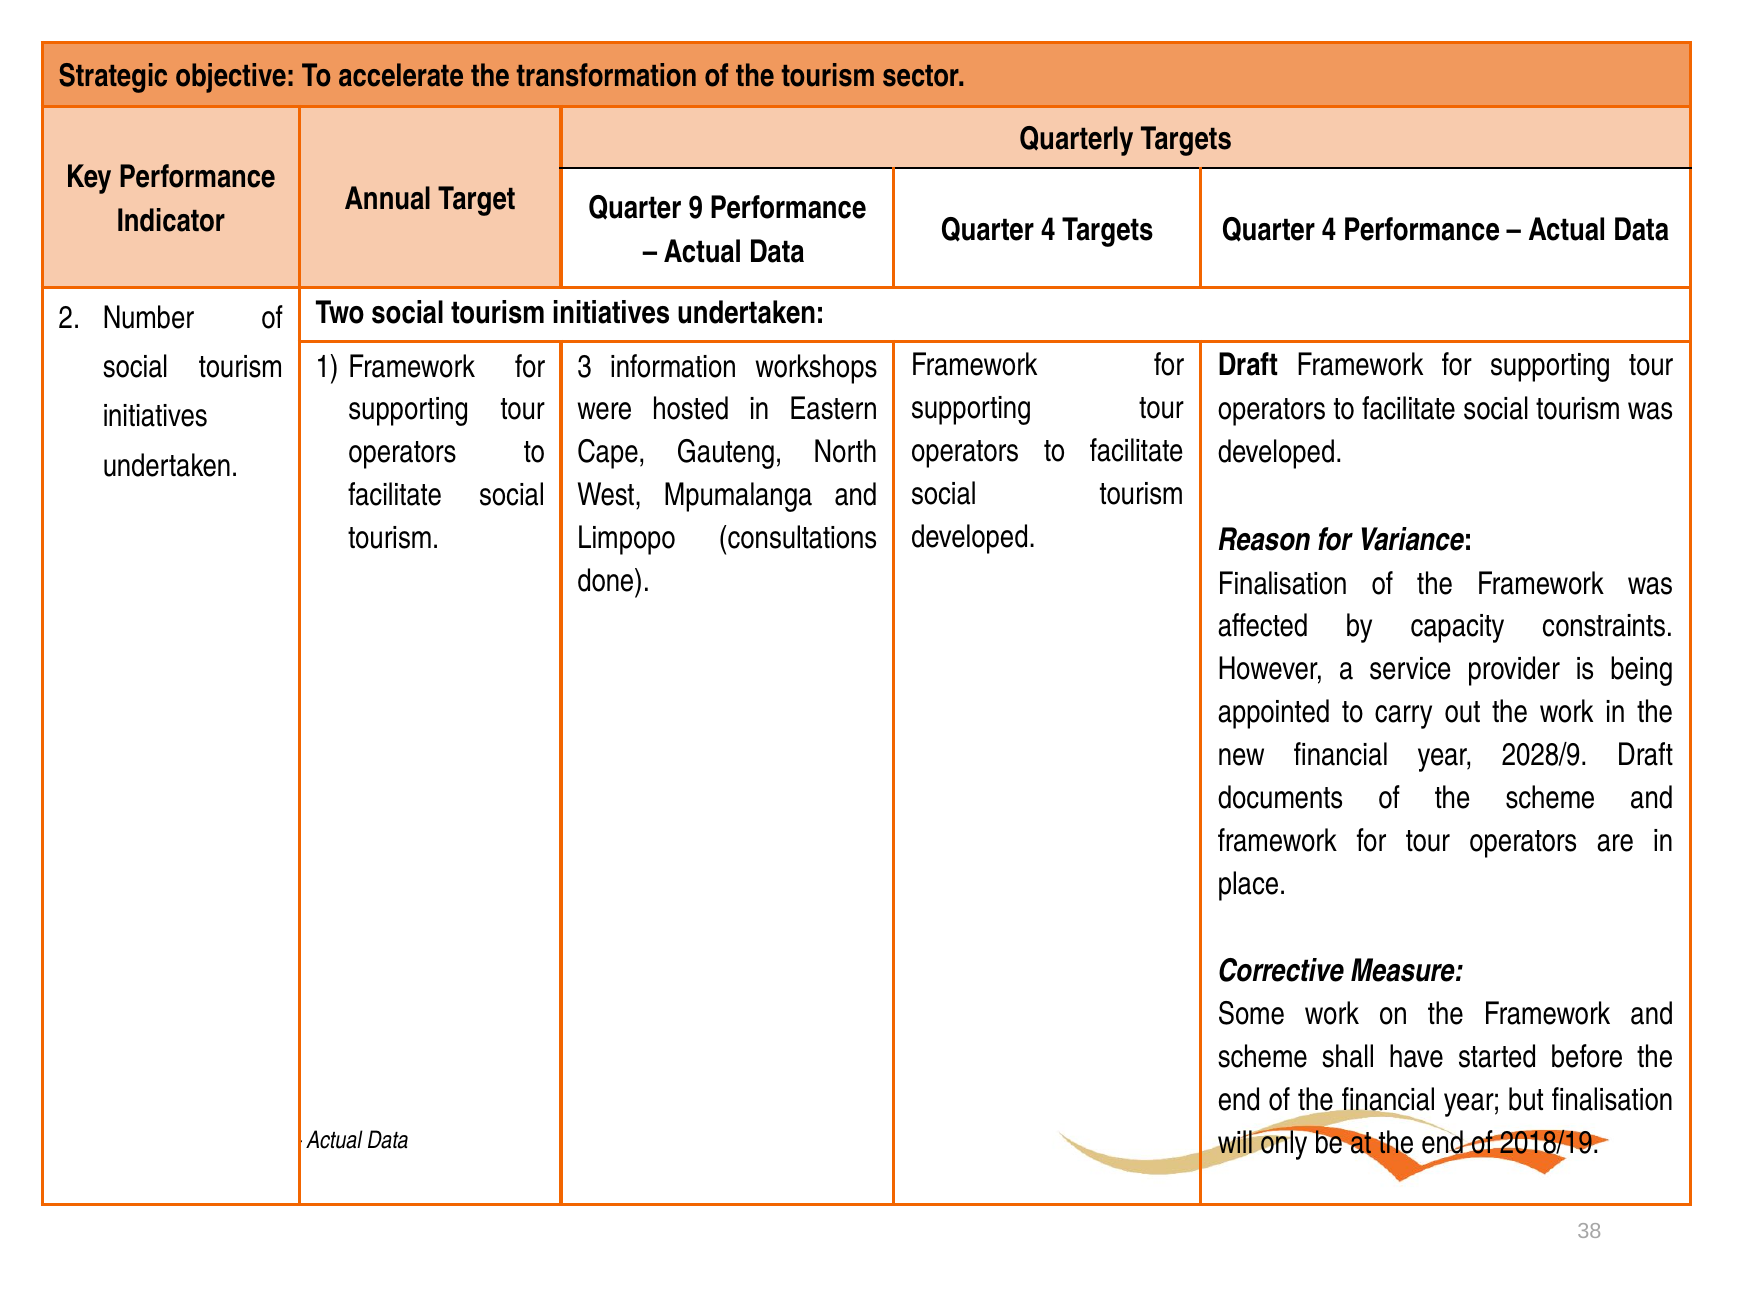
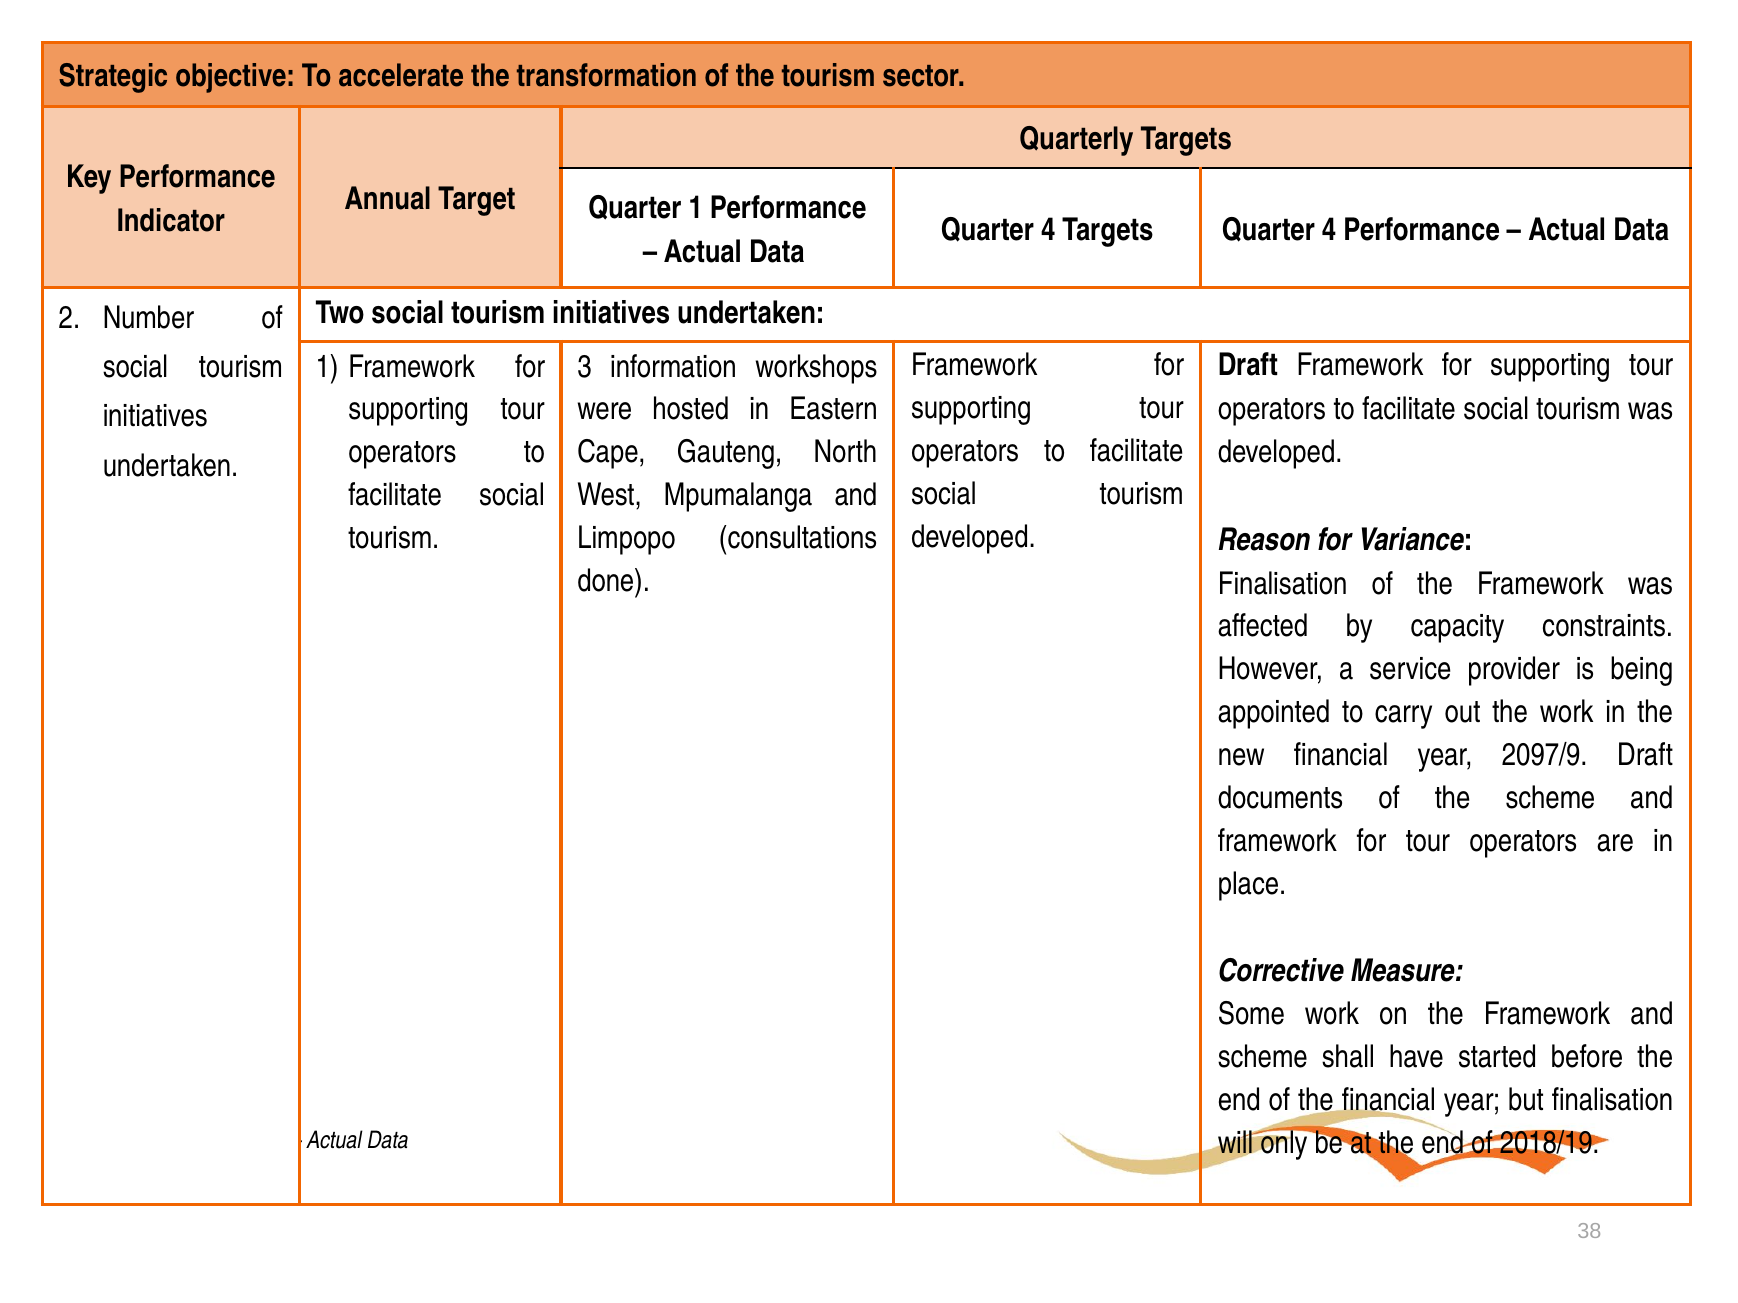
Quarter 9: 9 -> 1
2028/9: 2028/9 -> 2097/9
